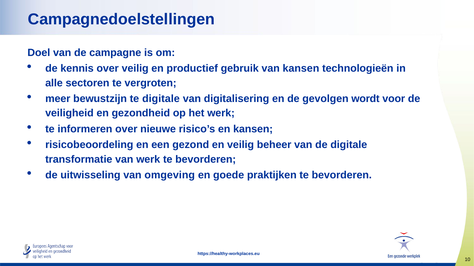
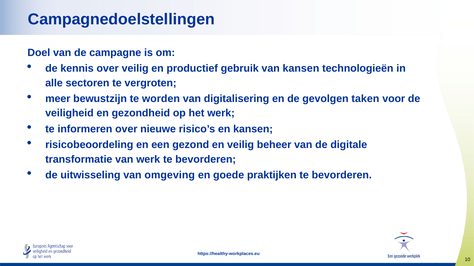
te digitale: digitale -> worden
wordt: wordt -> taken
